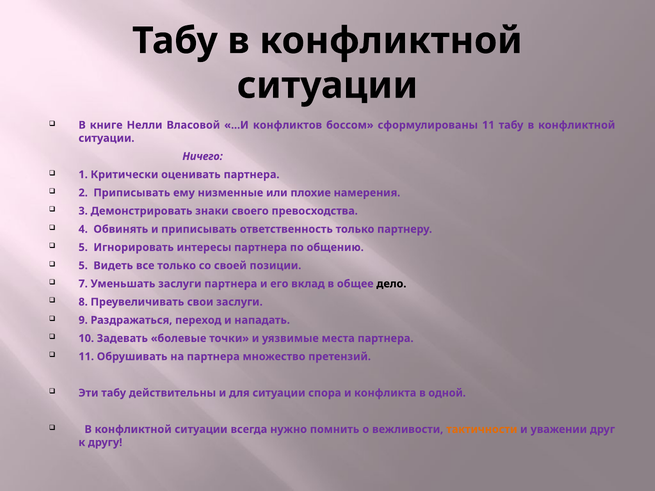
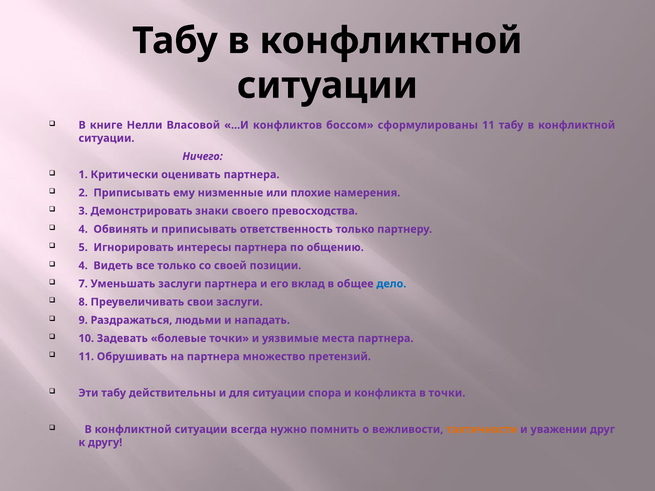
5 at (83, 266): 5 -> 4
дело colour: black -> blue
переход: переход -> людьми
в одной: одной -> точки
